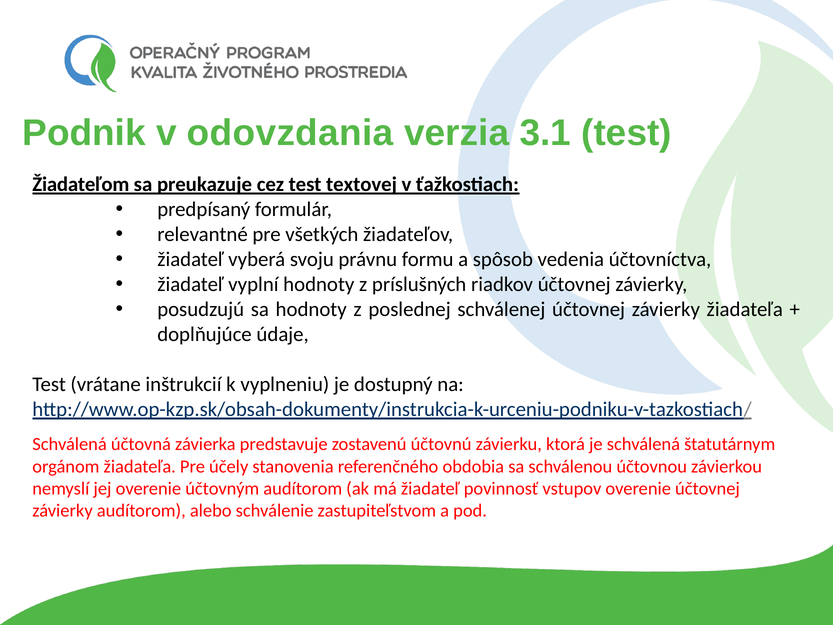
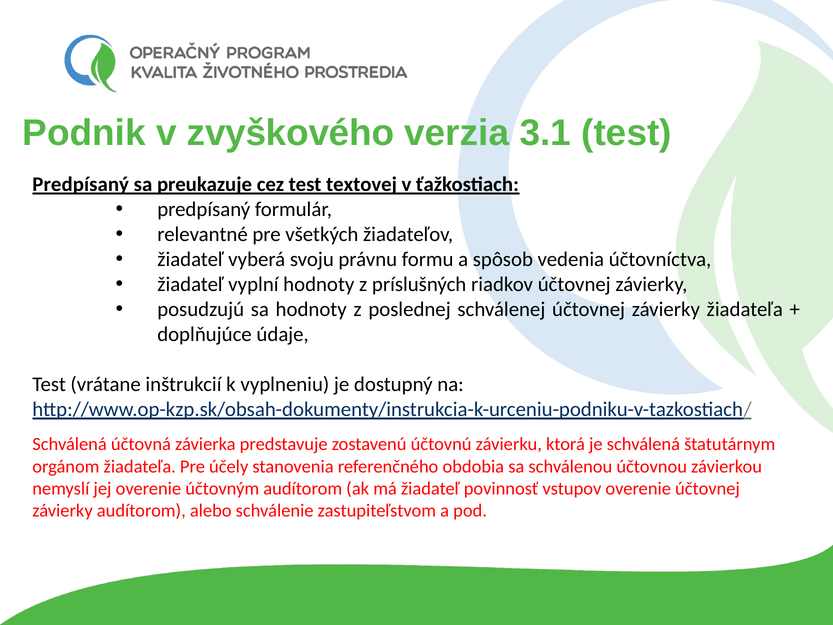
odovzdania: odovzdania -> zvyškového
Žiadateľom at (81, 184): Žiadateľom -> Predpísaný
